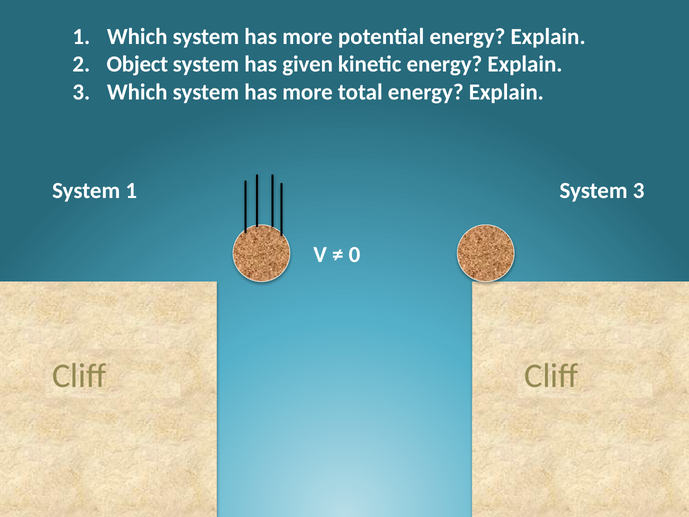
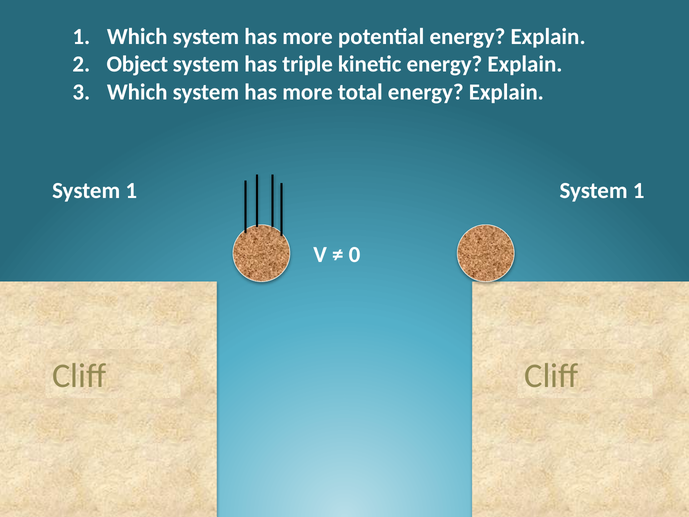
given: given -> triple
3 at (639, 191): 3 -> 1
